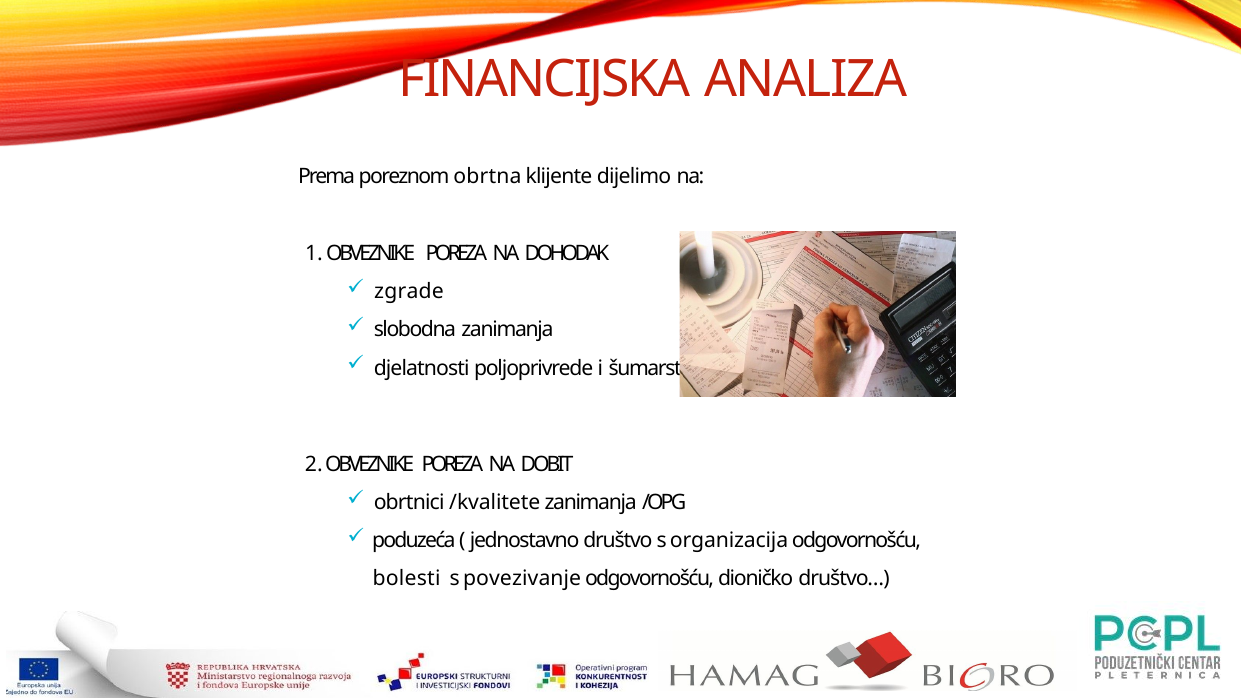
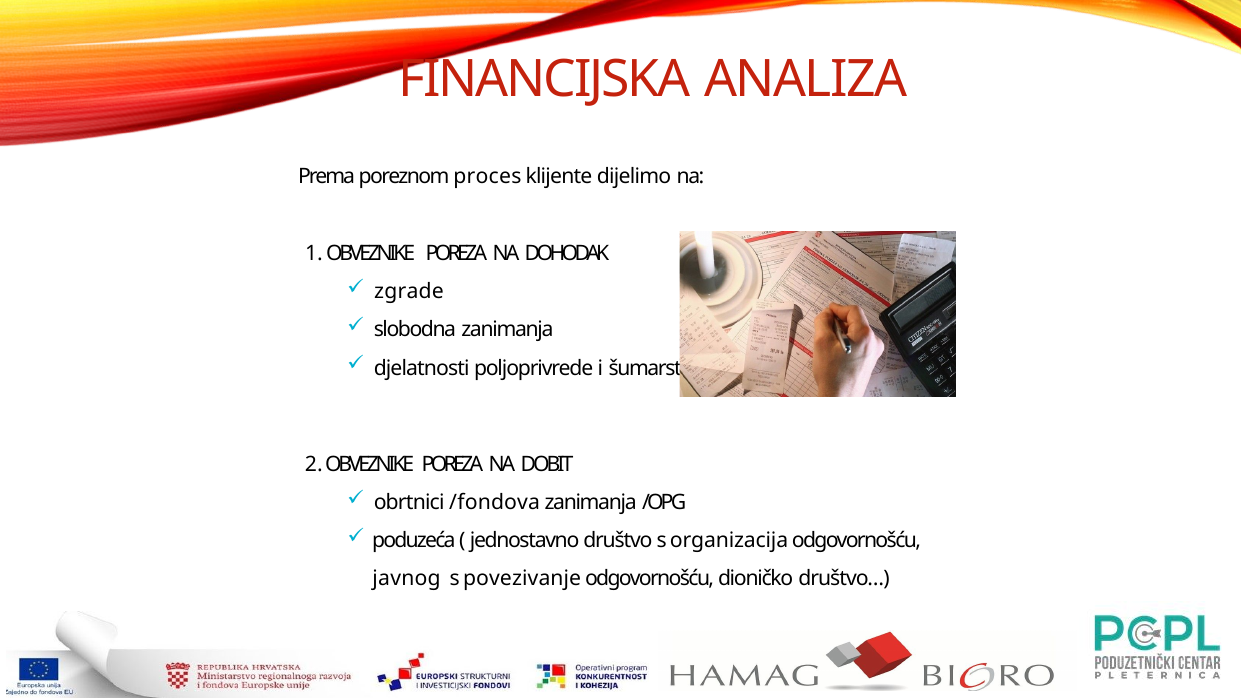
obrtna: obrtna -> proces
/kvalitete: /kvalitete -> /fondova
bolesti: bolesti -> javnog
